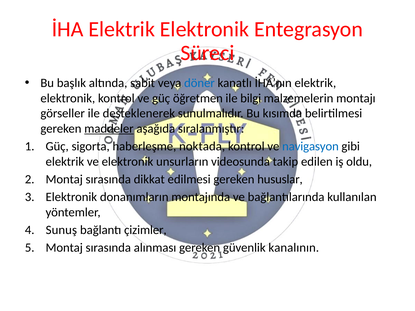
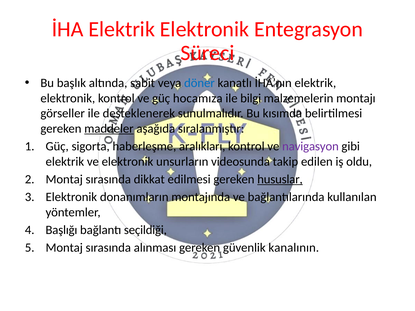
öğretmen: öğretmen -> hocamıza
noktada: noktada -> aralıkları
navigasyon colour: blue -> purple
hususlar underline: none -> present
Sunuş: Sunuş -> Başlığı
çizimler: çizimler -> seçildiği
